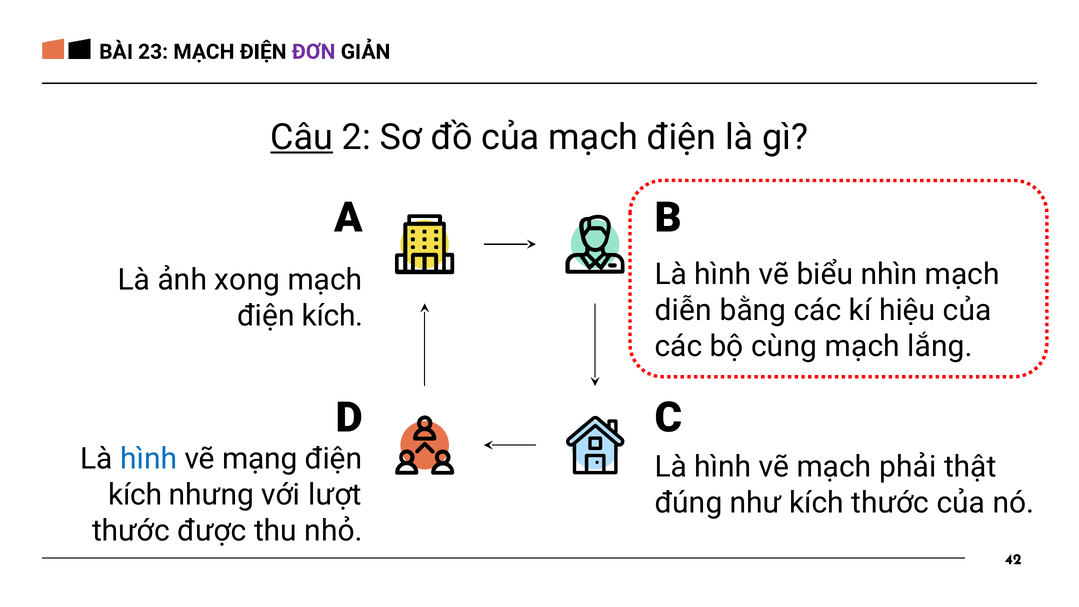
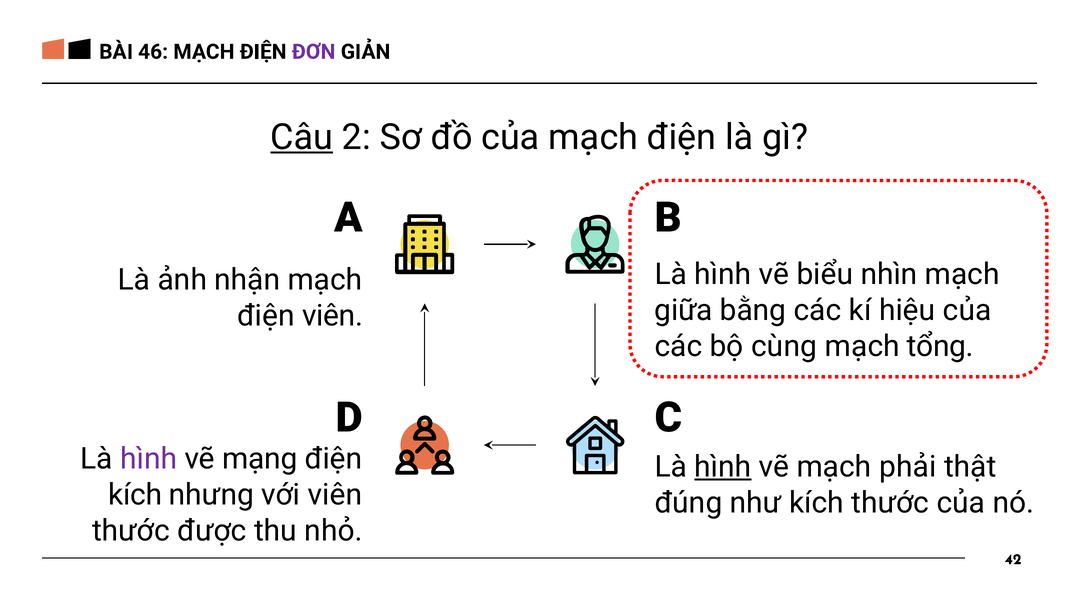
23: 23 -> 46
xong: xong -> nhận
diễn: diễn -> giữa
kích at (333, 316): kích -> viên
lắng: lắng -> tổng
hình at (149, 459) colour: blue -> purple
hình at (723, 467) underline: none -> present
với lượt: lượt -> viên
